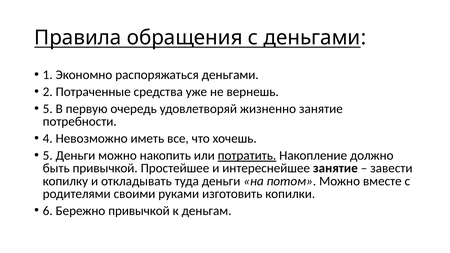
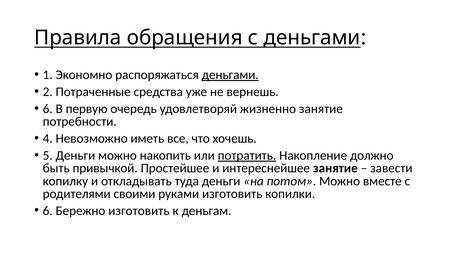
деньгами at (230, 75) underline: none -> present
5 at (48, 109): 5 -> 6
Бережно привычкой: привычкой -> изготовить
